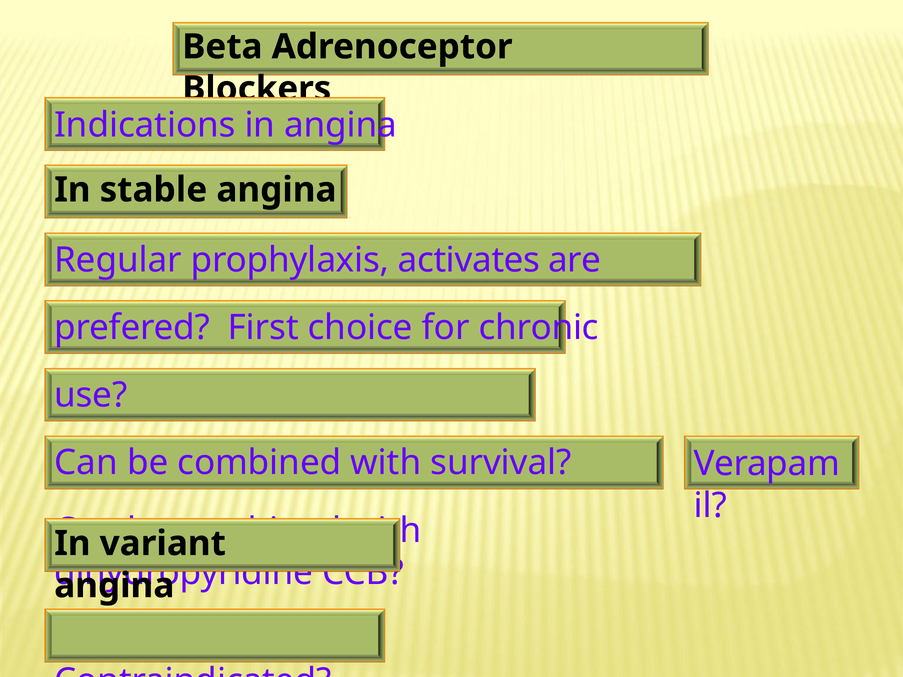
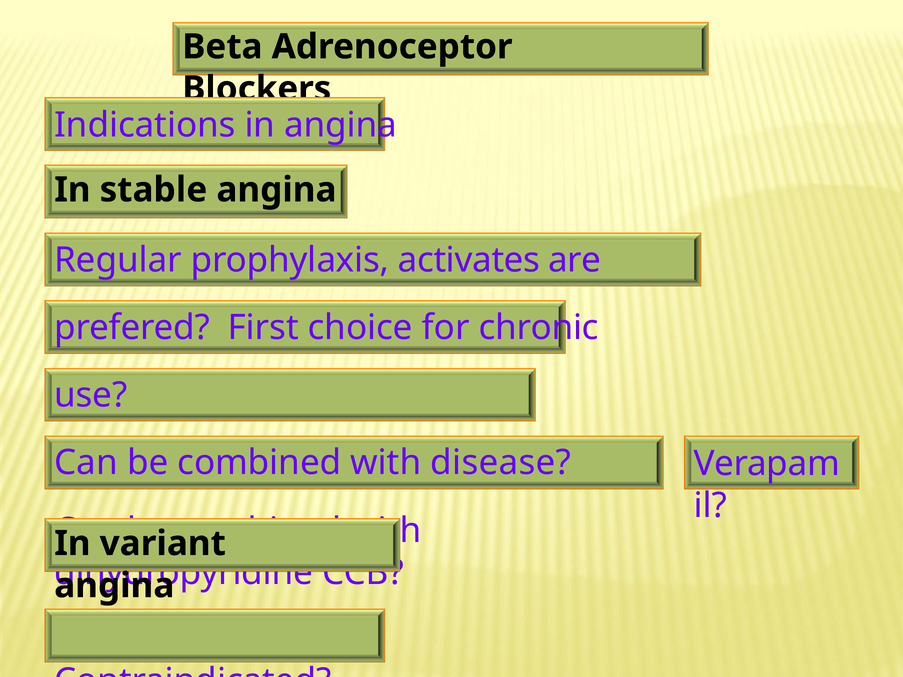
survival: survival -> disease
